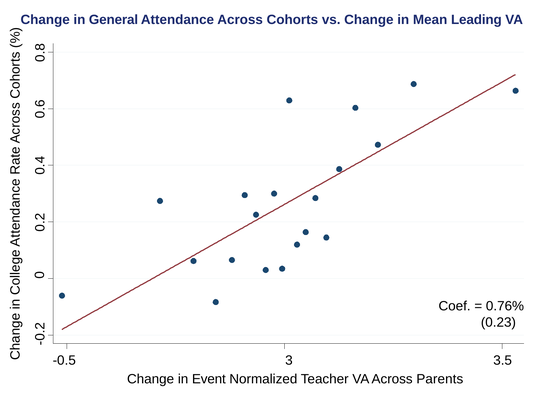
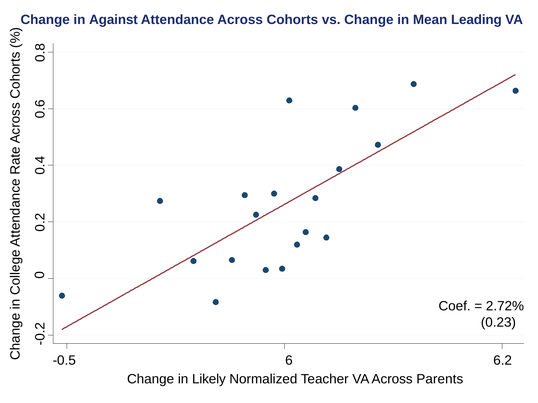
General: General -> Against
0.76%: 0.76% -> 2.72%
-0.5 3: 3 -> 6
3.5: 3.5 -> 6.2
Event: Event -> Likely
